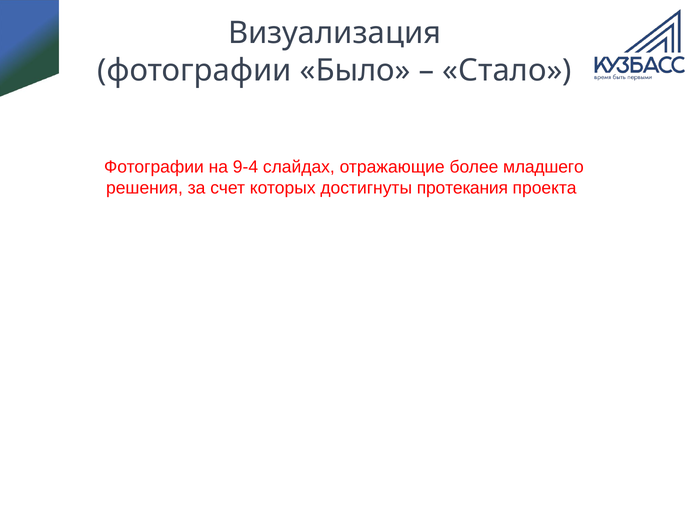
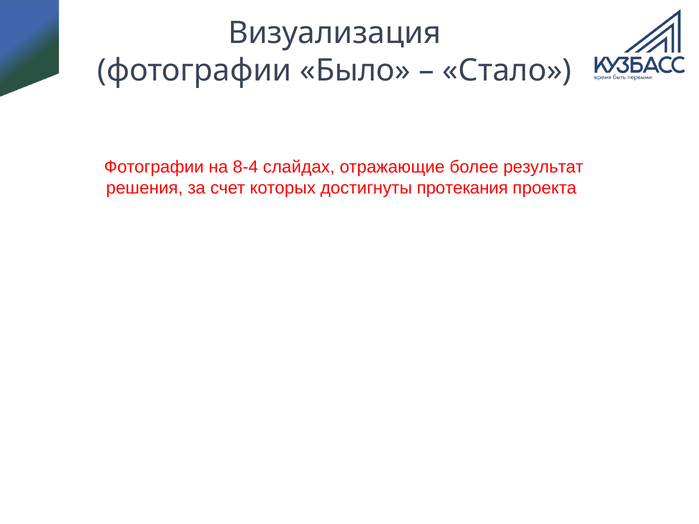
9-4: 9-4 -> 8-4
младшего: младшего -> результат
